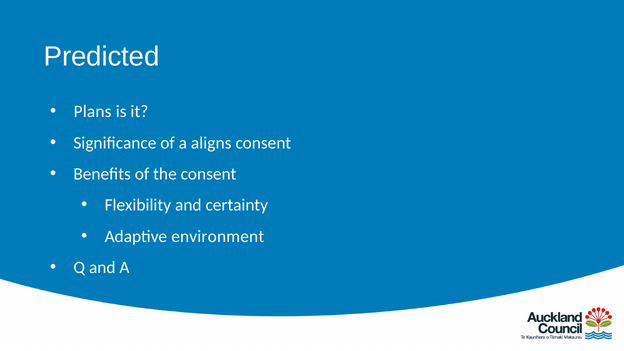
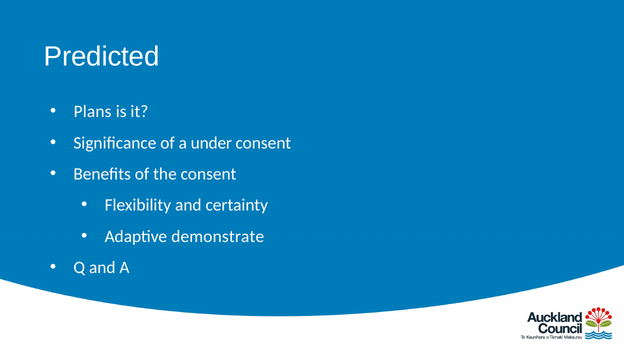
aligns: aligns -> under
environment: environment -> demonstrate
